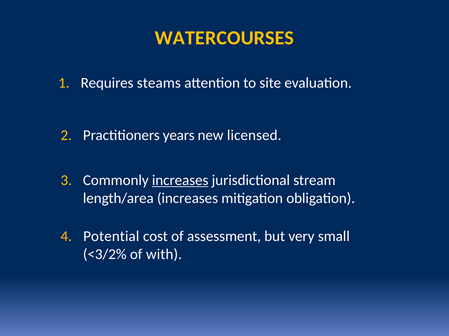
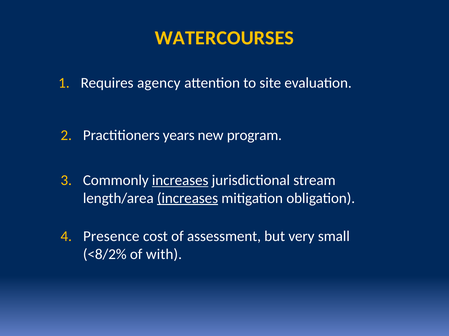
steams: steams -> agency
licensed: licensed -> program
increases at (188, 199) underline: none -> present
Potential: Potential -> Presence
<3/2%: <3/2% -> <8/2%
